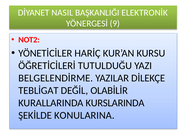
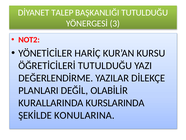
NASIL: NASIL -> TALEP
BAŞKANLIĞI ELEKTRONİK: ELEKTRONİK -> TUTULDUĞU
9: 9 -> 3
BELGELENDİRME: BELGELENDİRME -> DEĞERLENDİRME
TEBLİGAT: TEBLİGAT -> PLANLARI
